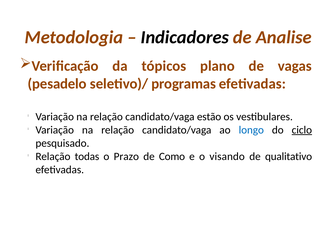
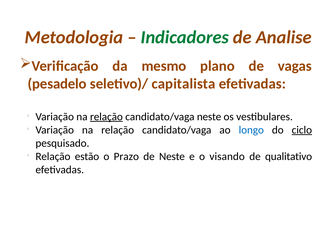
Indicadores colour: black -> green
tópicos: tópicos -> mesmo
programas: programas -> capitalista
relação at (106, 117) underline: none -> present
candidato/vaga estão: estão -> neste
todas: todas -> estão
de Como: Como -> Neste
